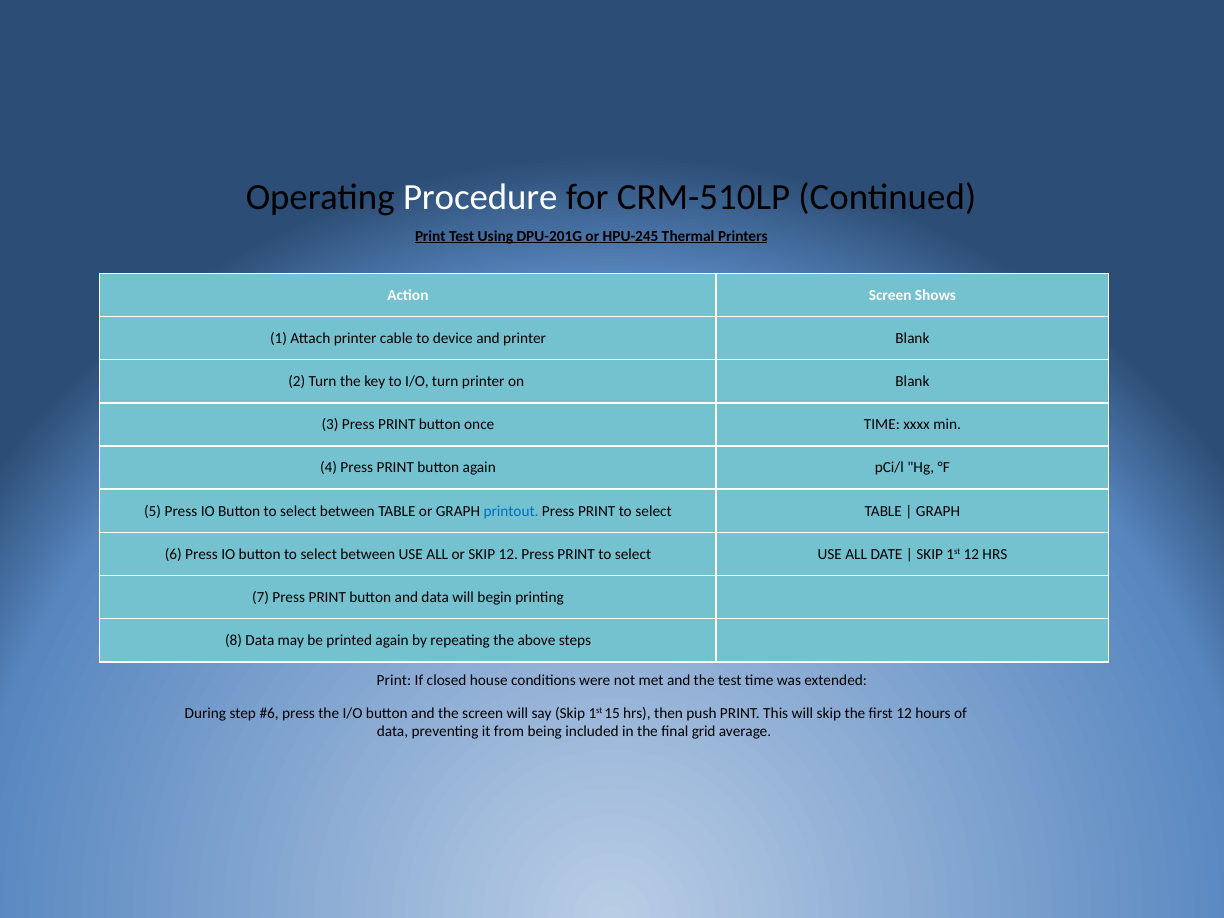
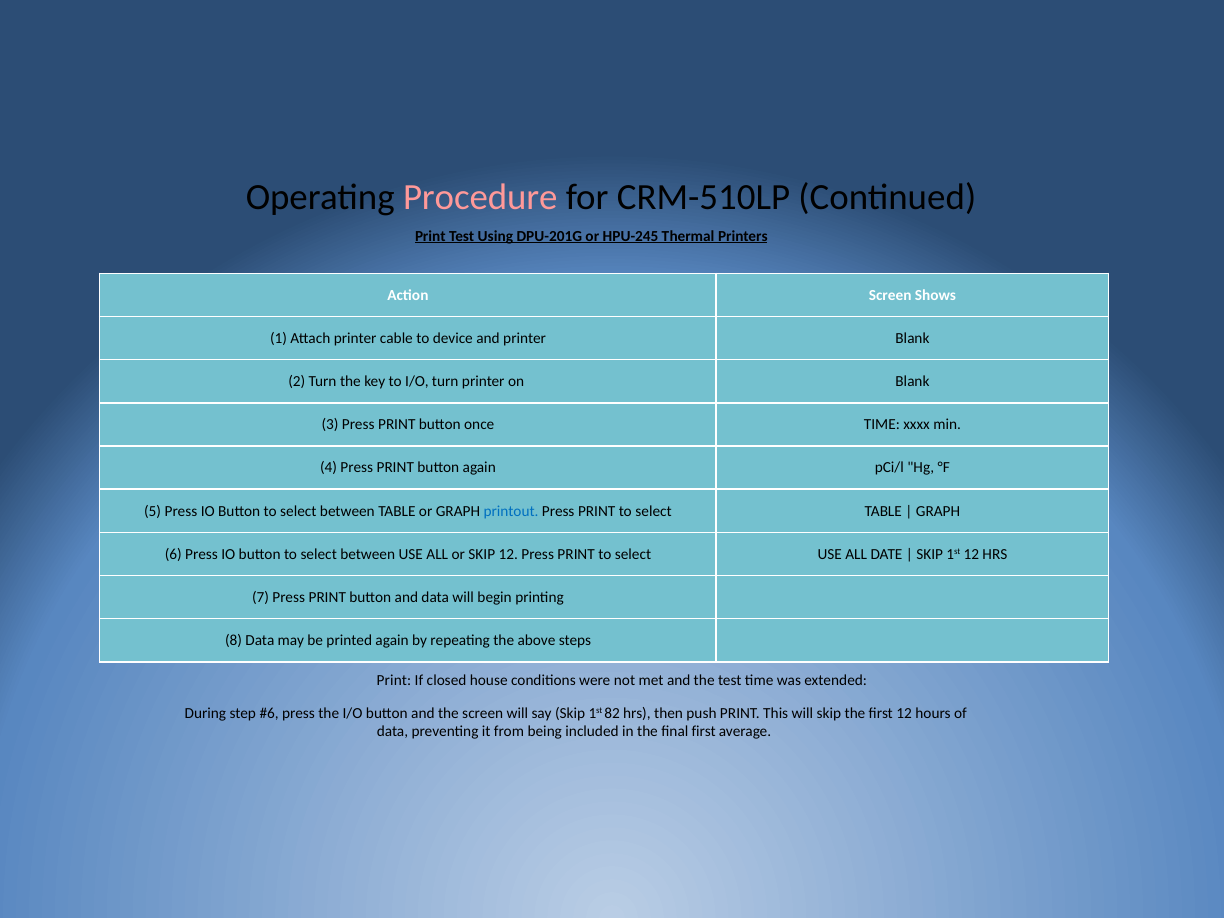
Procedure colour: white -> pink
15: 15 -> 82
final grid: grid -> first
